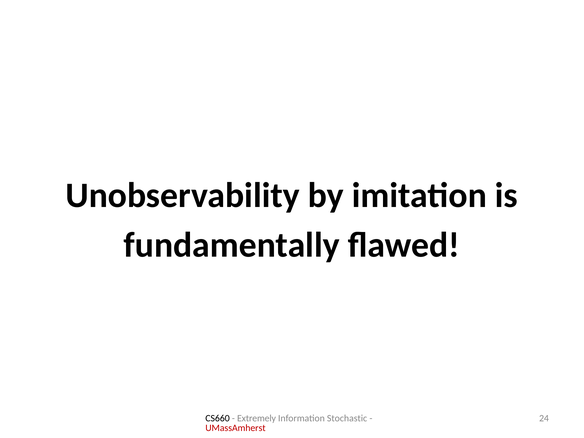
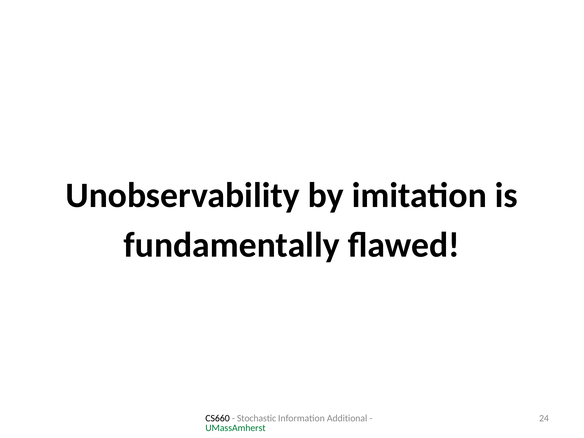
Extremely: Extremely -> Stochastic
Stochastic: Stochastic -> Additional
UMassAmherst colour: red -> green
